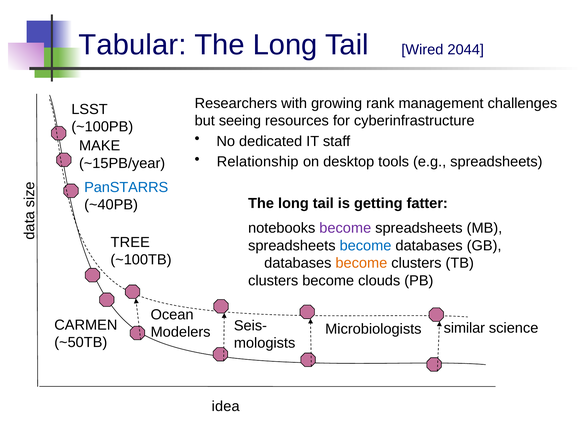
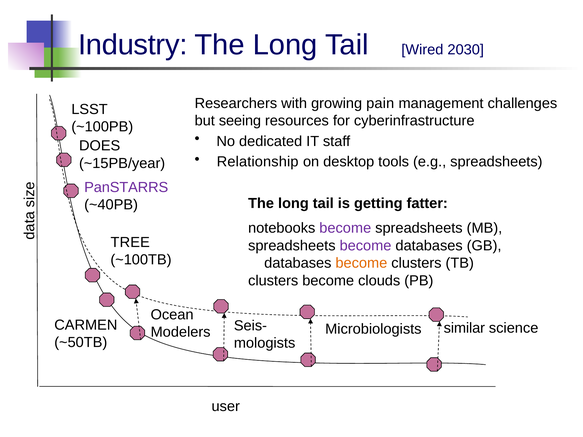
Tabular: Tabular -> Industry
2044: 2044 -> 2030
rank: rank -> pain
MAKE: MAKE -> DOES
PanSTARRS colour: blue -> purple
become at (366, 246) colour: blue -> purple
idea: idea -> user
